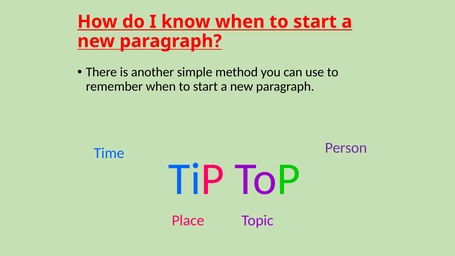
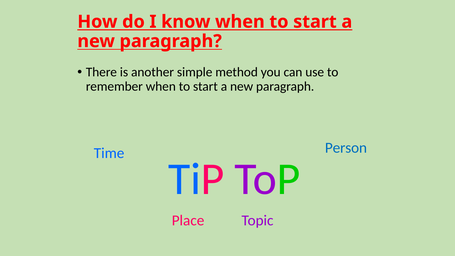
Person colour: purple -> blue
